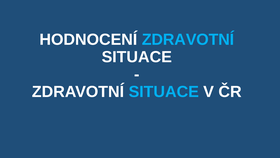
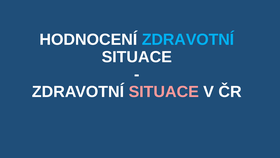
SITUACE at (164, 91) colour: light blue -> pink
